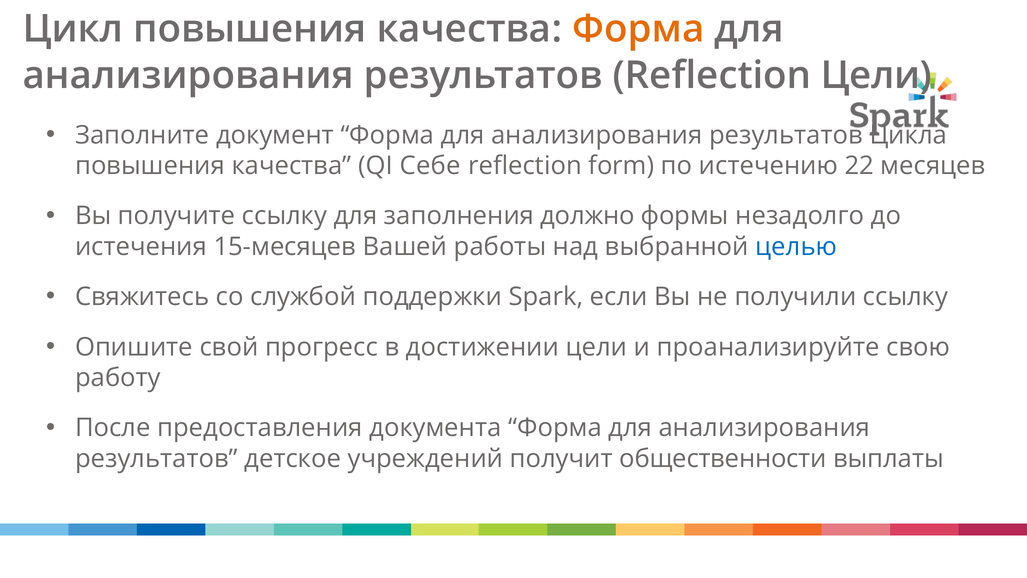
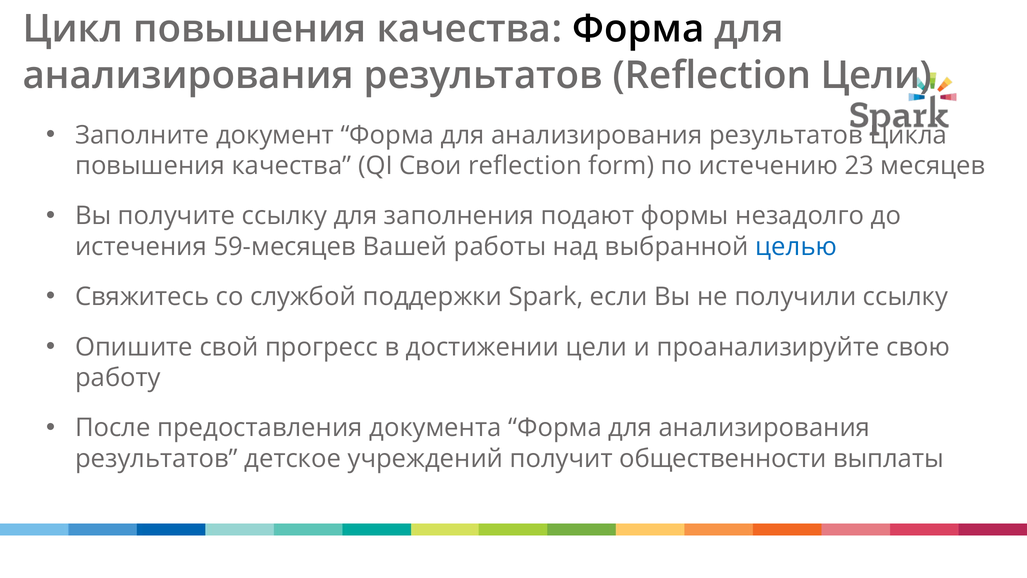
Форма at (638, 29) colour: orange -> black
Себе: Себе -> Свои
22: 22 -> 23
должно: должно -> подают
15-месяцев: 15-месяцев -> 59-месяцев
